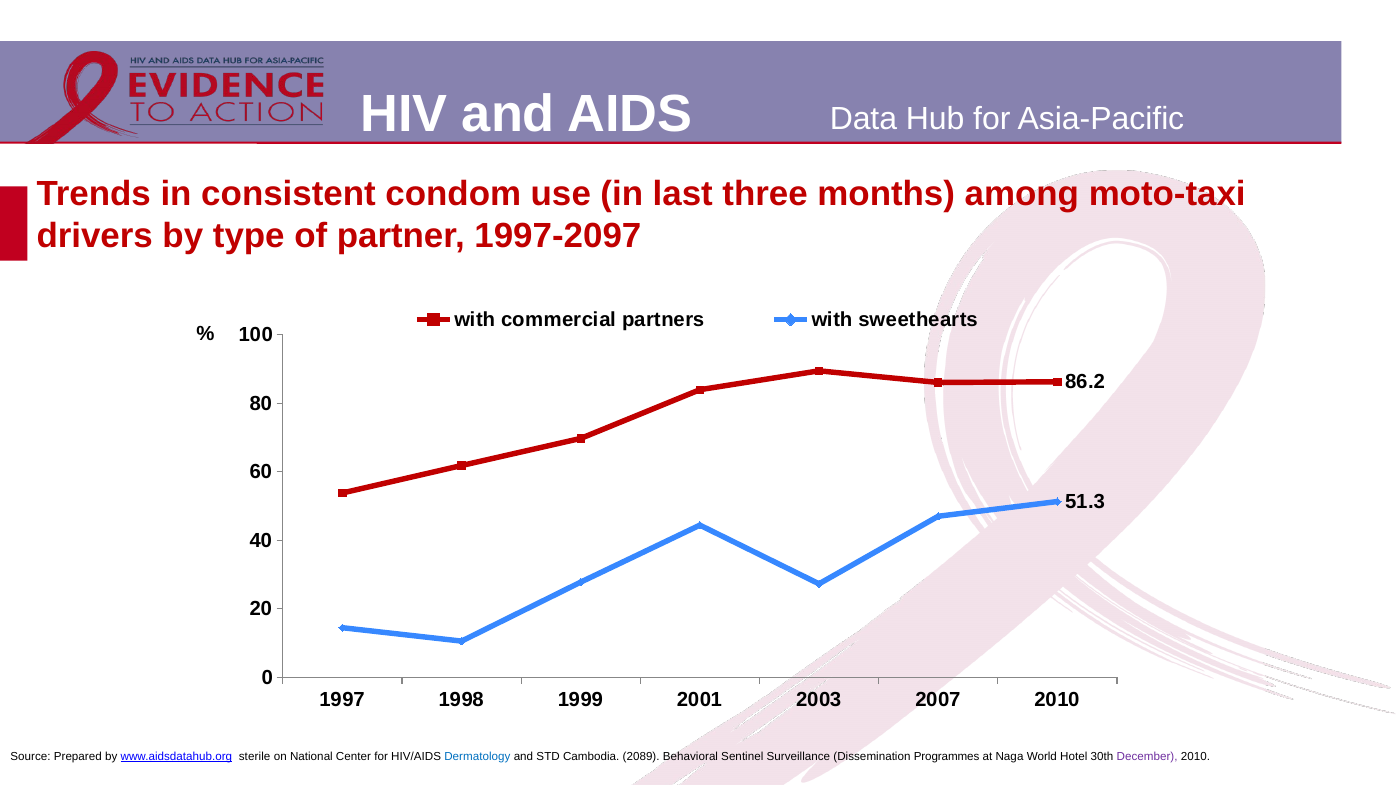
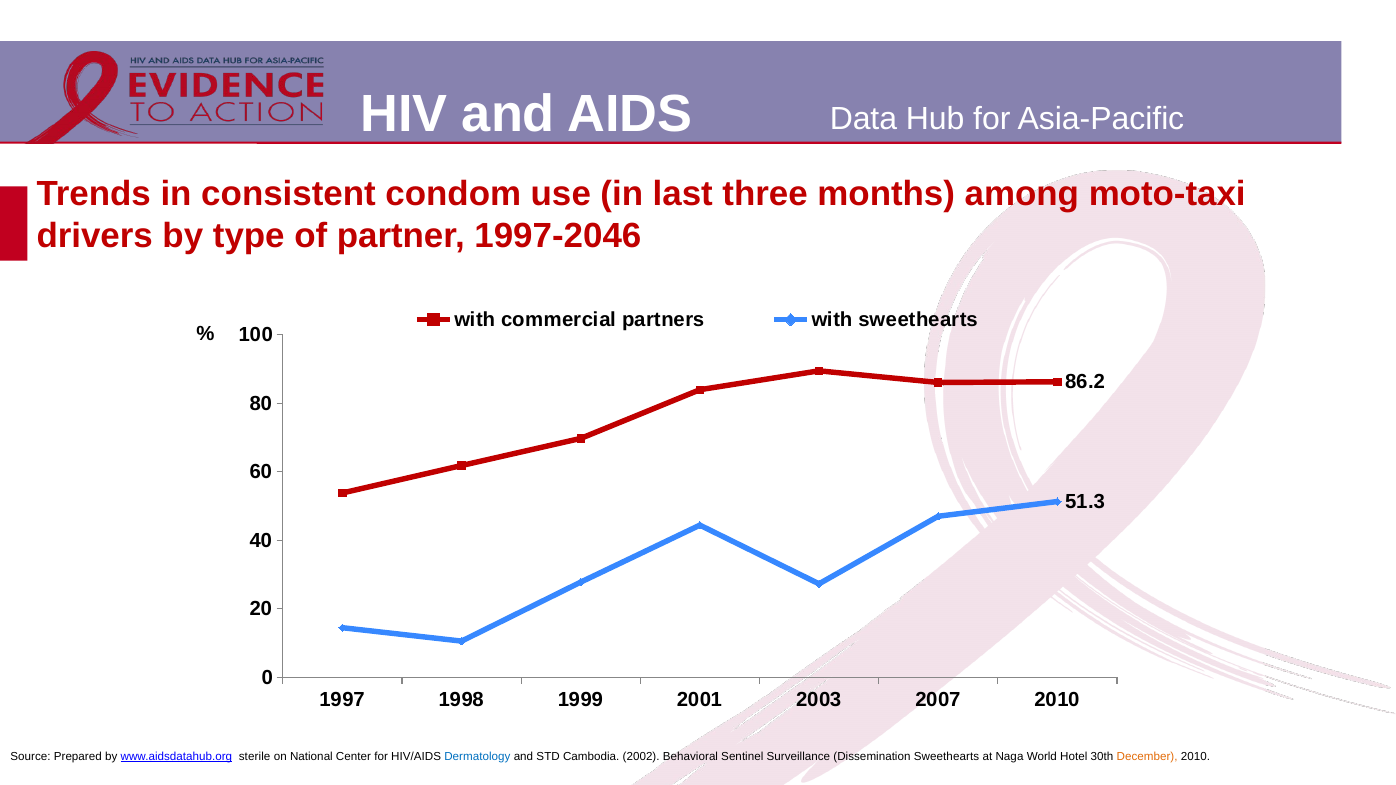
1997-2097: 1997-2097 -> 1997-2046
2089: 2089 -> 2002
Dissemination Programmes: Programmes -> Sweethearts
December colour: purple -> orange
